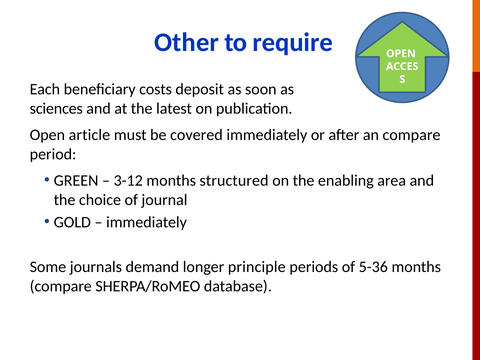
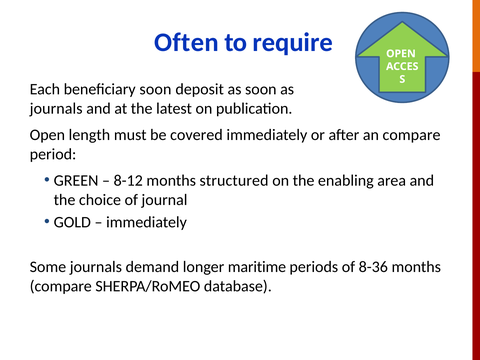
Other: Other -> Often
beneficiary costs: costs -> soon
sciences at (56, 109): sciences -> journals
article: article -> length
3-12: 3-12 -> 8-12
principle: principle -> maritime
5-36: 5-36 -> 8-36
